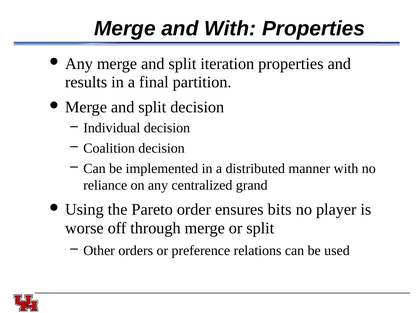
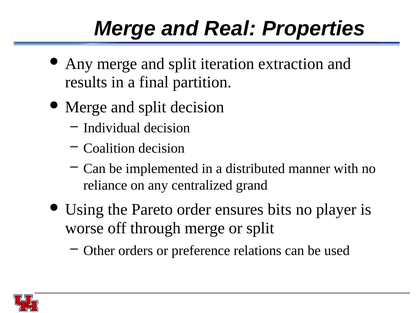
and With: With -> Real
iteration properties: properties -> extraction
